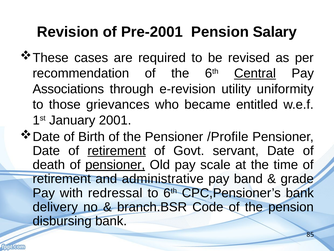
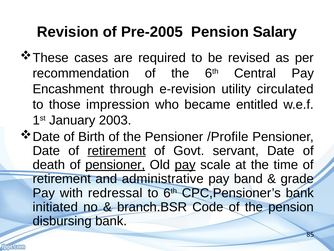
Pre-2001: Pre-2001 -> Pre-2005
Central underline: present -> none
Associations: Associations -> Encashment
uniformity: uniformity -> circulated
grievances: grievances -> impression
2001: 2001 -> 2003
pay at (185, 165) underline: none -> present
delivery: delivery -> initiated
